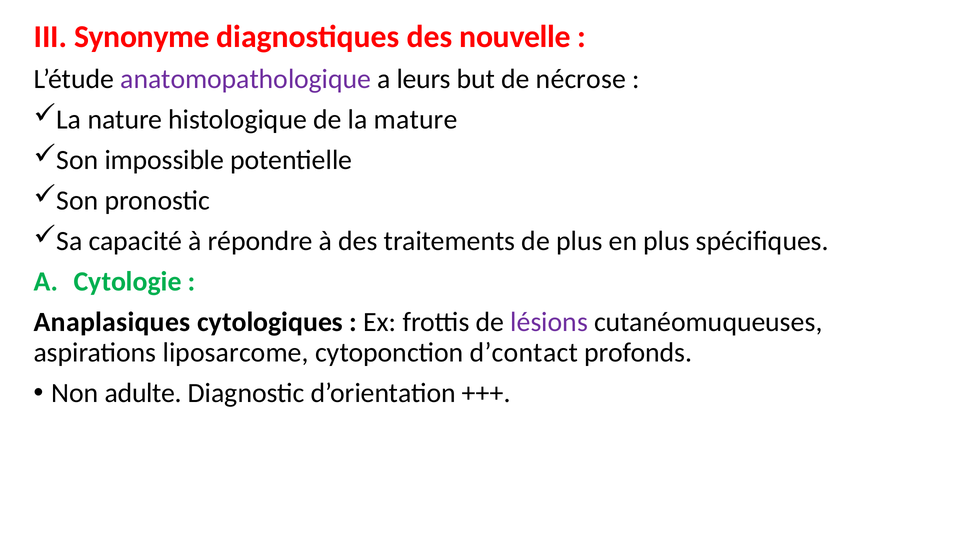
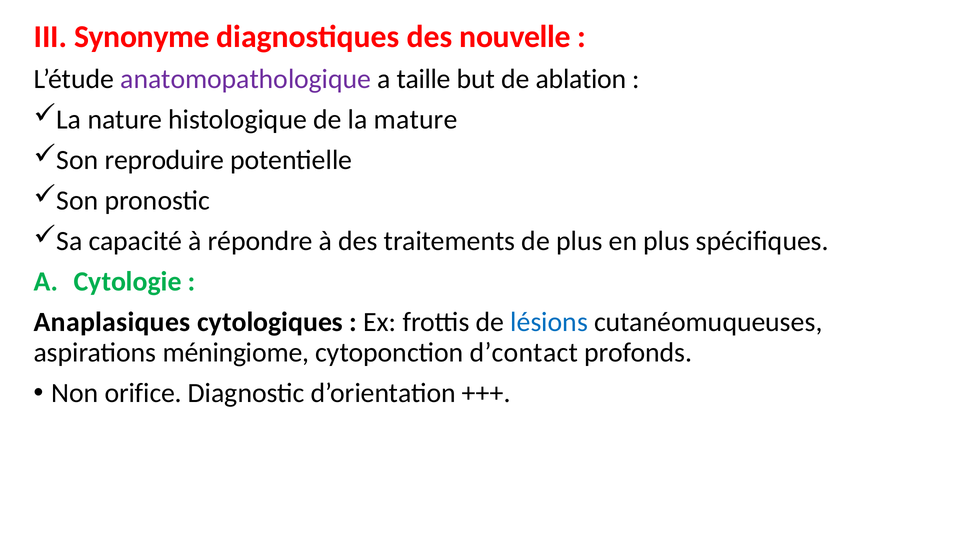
leurs: leurs -> taille
nécrose: nécrose -> ablation
impossible: impossible -> reproduire
lésions colour: purple -> blue
liposarcome: liposarcome -> méningiome
adulte: adulte -> orifice
